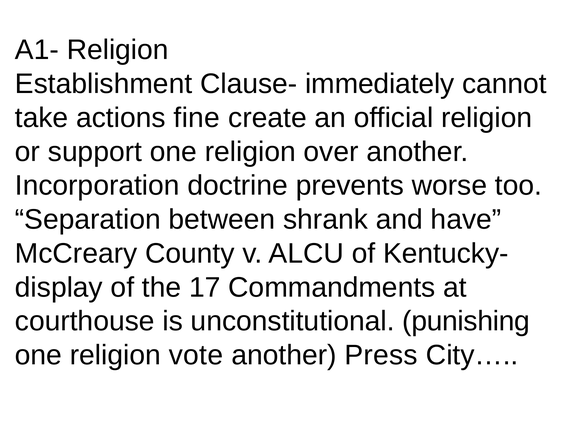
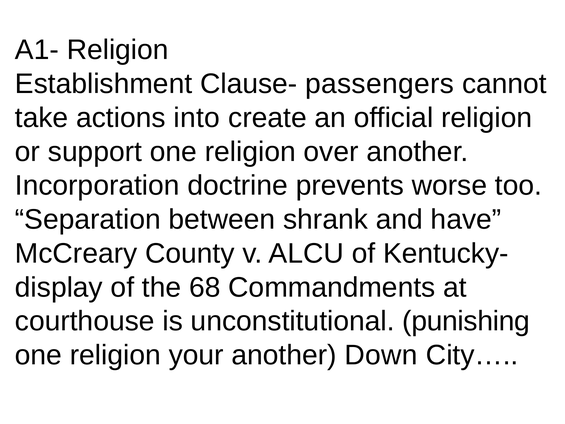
immediately: immediately -> passengers
fine: fine -> into
17: 17 -> 68
vote: vote -> your
Press: Press -> Down
